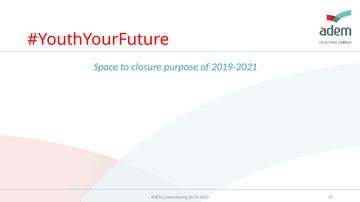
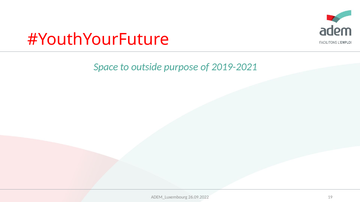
closure: closure -> outside
